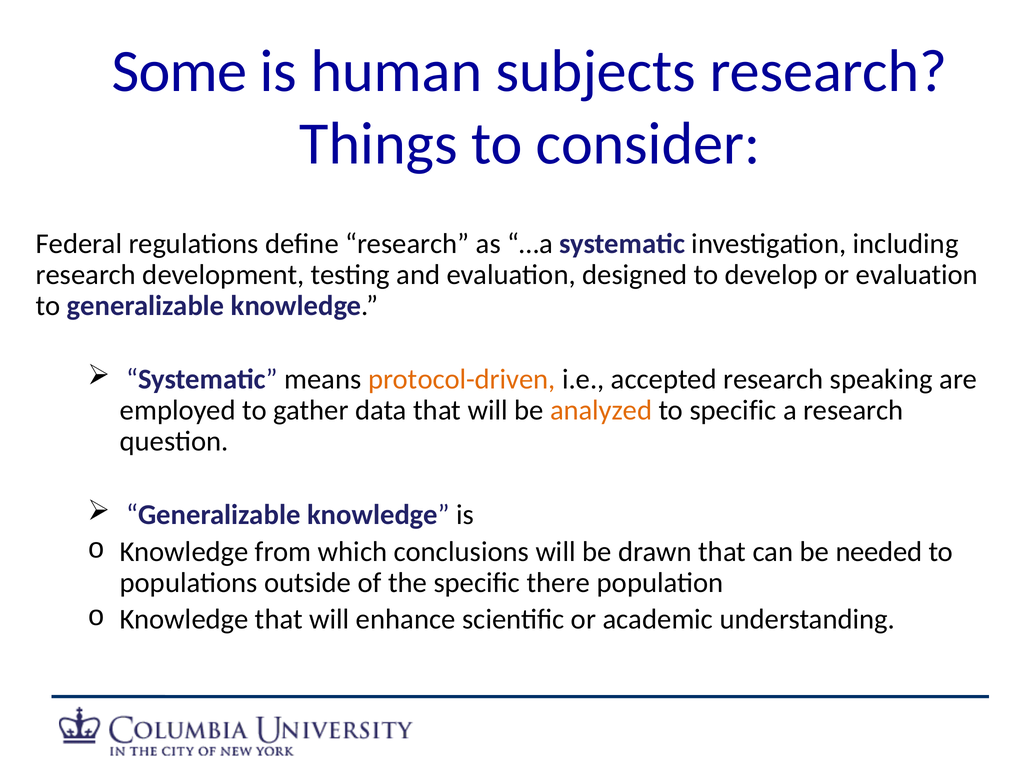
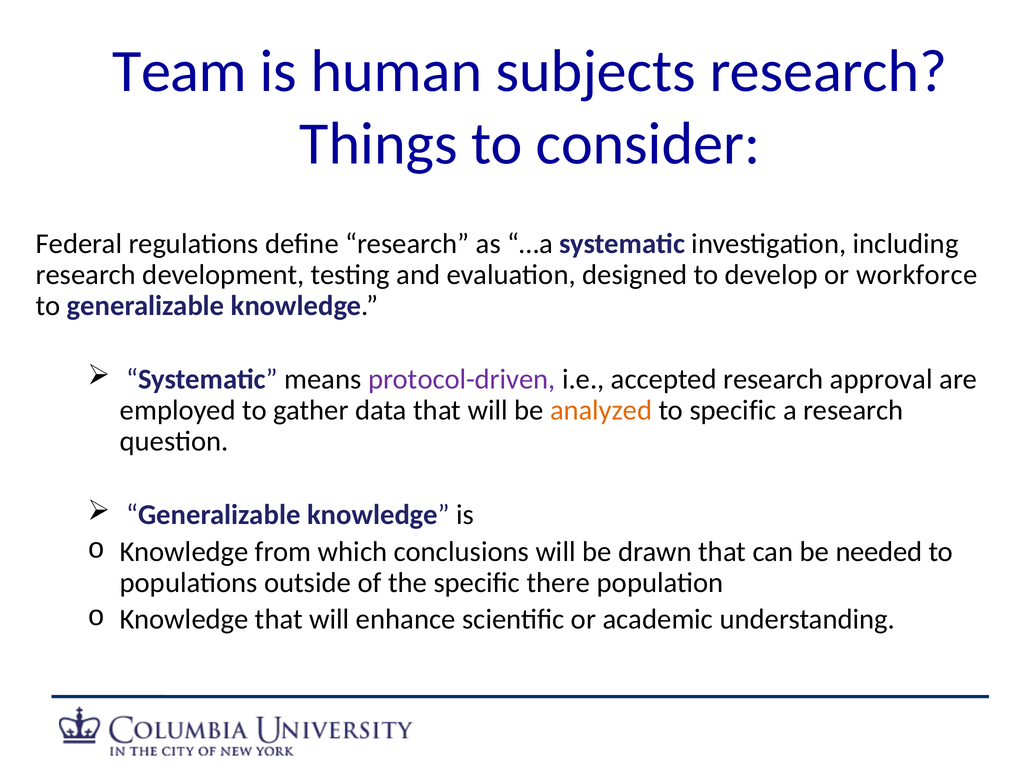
Some: Some -> Team
or evaluation: evaluation -> workforce
protocol-driven colour: orange -> purple
speaking: speaking -> approval
